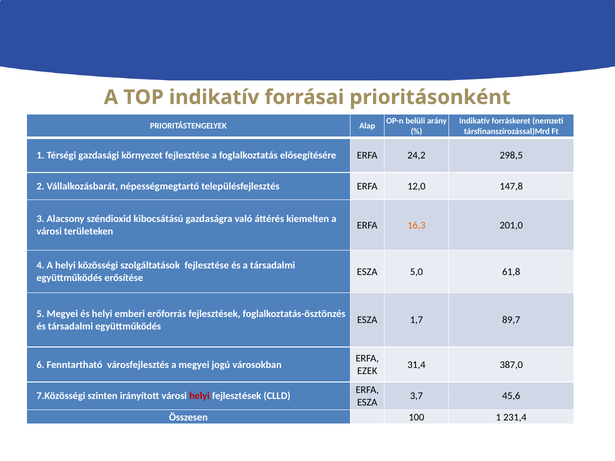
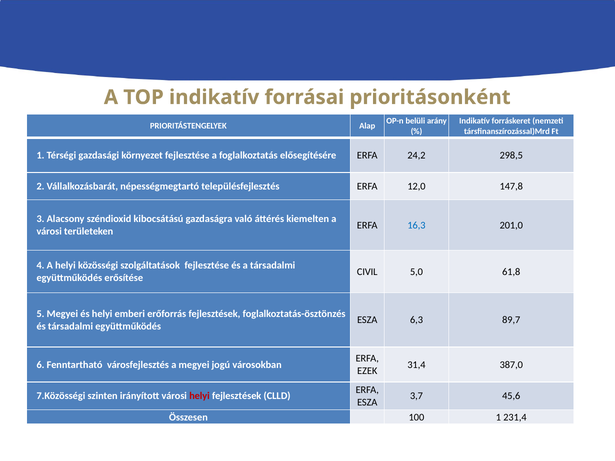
16,3 at (416, 225) colour: orange -> blue
ESZA at (367, 272): ESZA -> CIVIL
1,7: 1,7 -> 6,3
